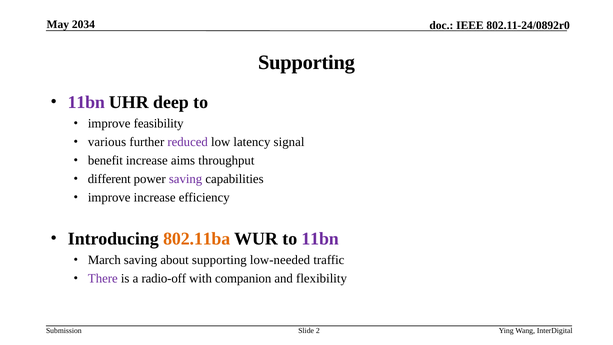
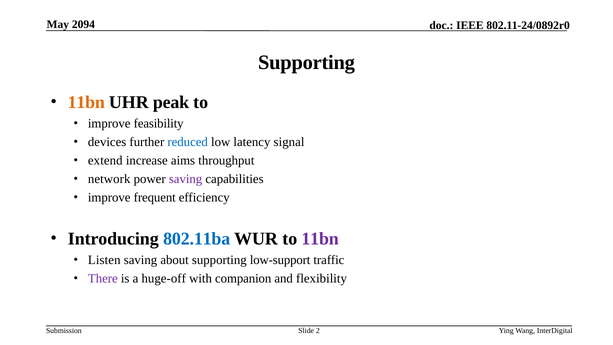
2034: 2034 -> 2094
11bn at (86, 102) colour: purple -> orange
deep: deep -> peak
various: various -> devices
reduced colour: purple -> blue
benefit: benefit -> extend
different: different -> network
improve increase: increase -> frequent
802.11ba colour: orange -> blue
March: March -> Listen
low-needed: low-needed -> low-support
radio-off: radio-off -> huge-off
